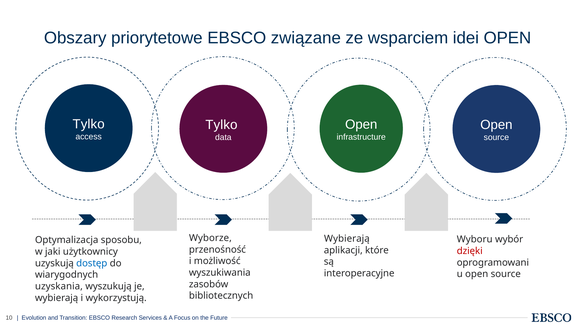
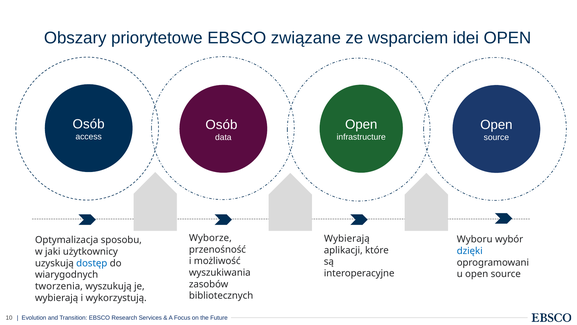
Tylko at (89, 124): Tylko -> Osób
Tylko at (221, 124): Tylko -> Osób
dzięki colour: red -> blue
uzyskania: uzyskania -> tworzenia
